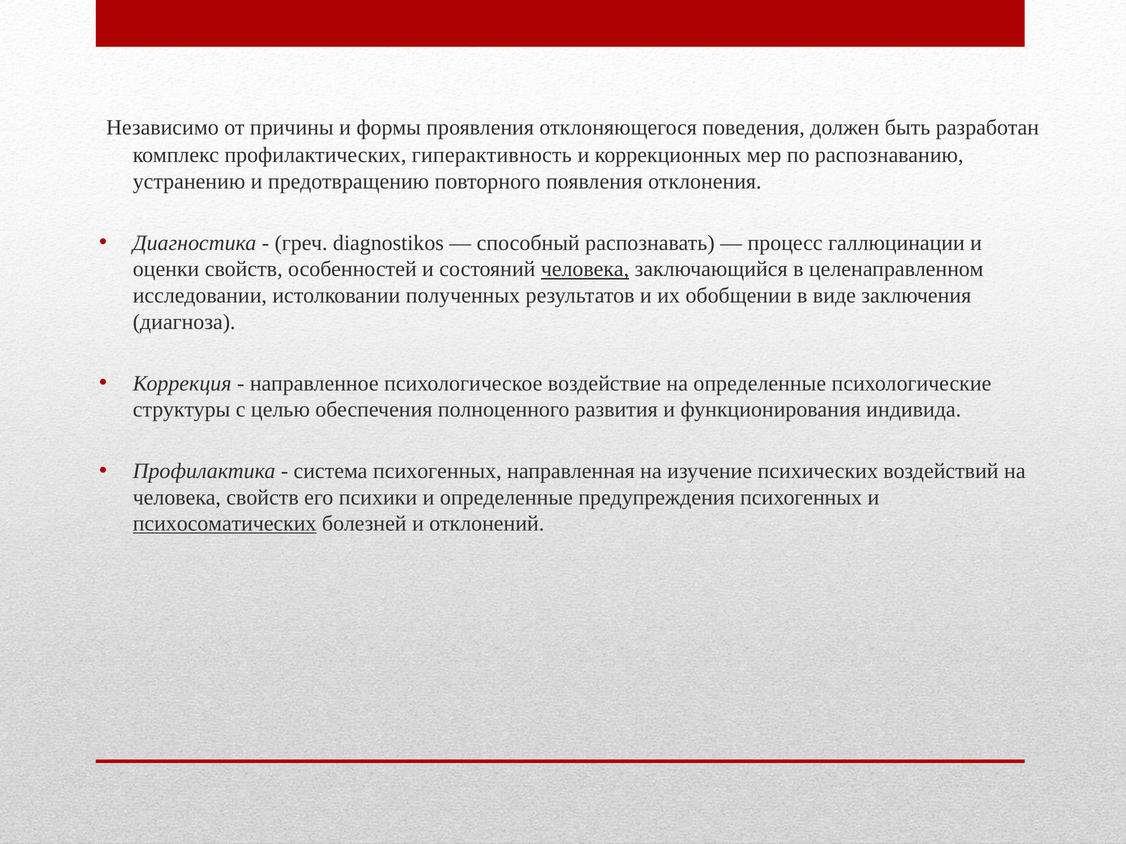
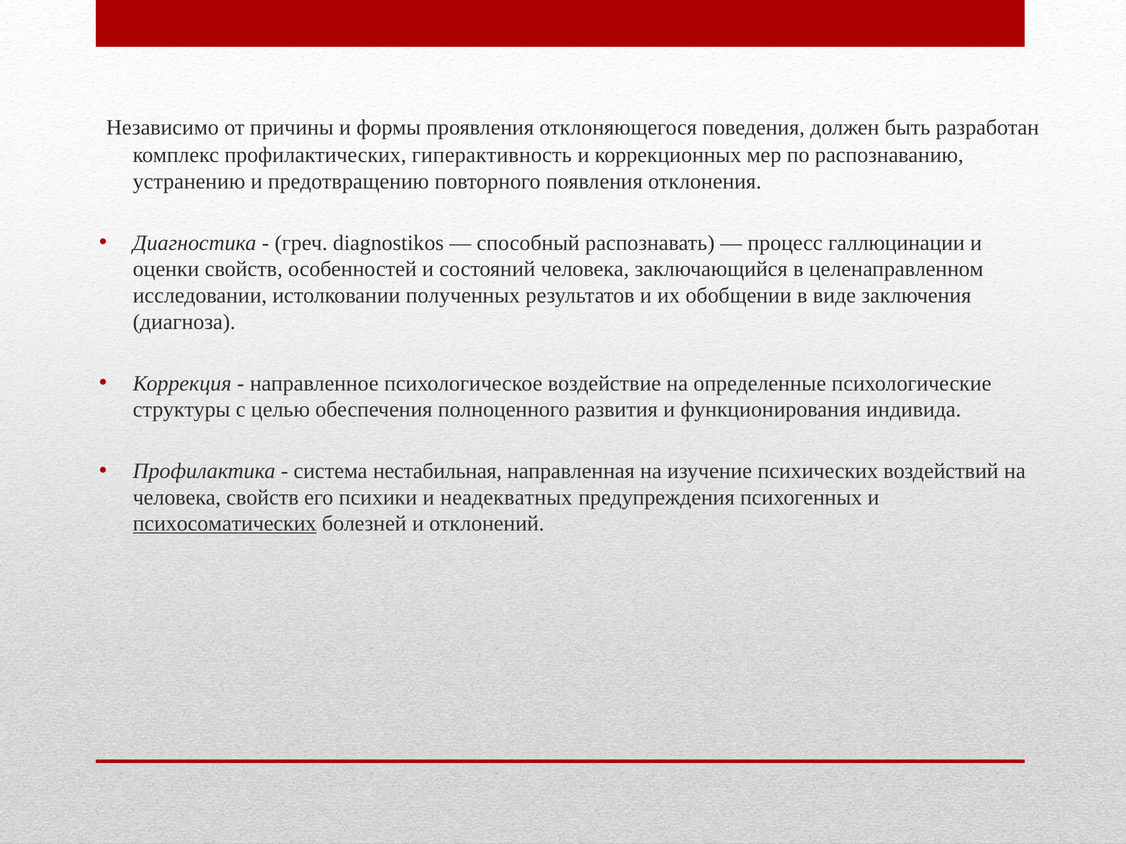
человека at (585, 269) underline: present -> none
система психогенных: психогенных -> нестабильная
и определенные: определенные -> неадекватных
